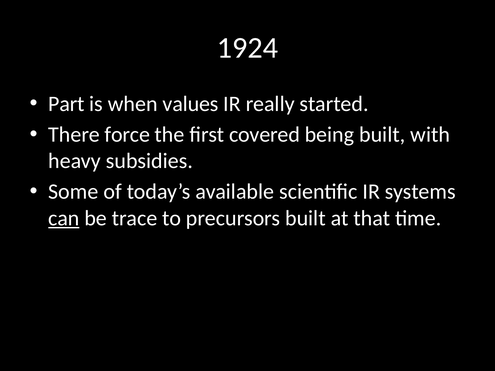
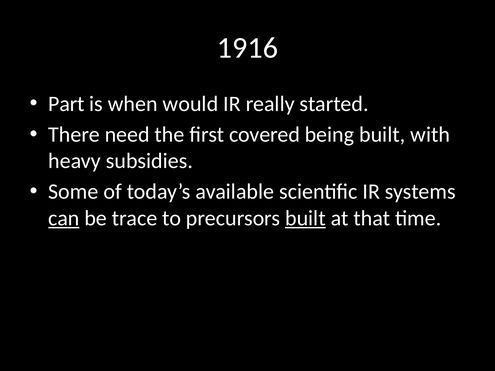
1924: 1924 -> 1916
values: values -> would
force: force -> need
built at (305, 218) underline: none -> present
